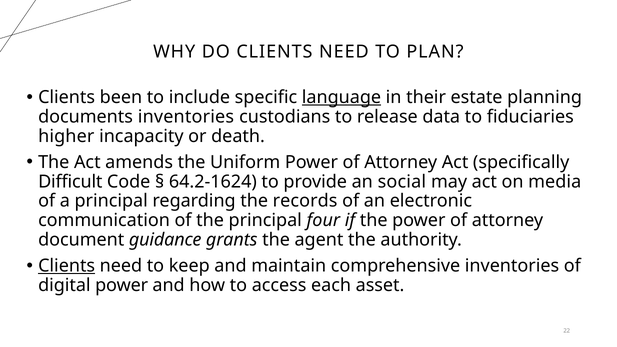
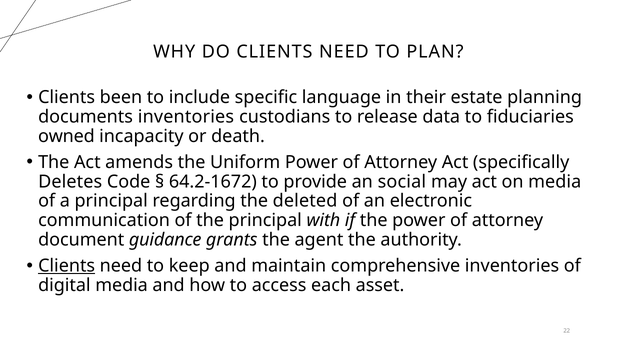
language underline: present -> none
higher: higher -> owned
Difficult: Difficult -> Deletes
64.2-1624: 64.2-1624 -> 64.2-1672
records: records -> deleted
four: four -> with
digital power: power -> media
